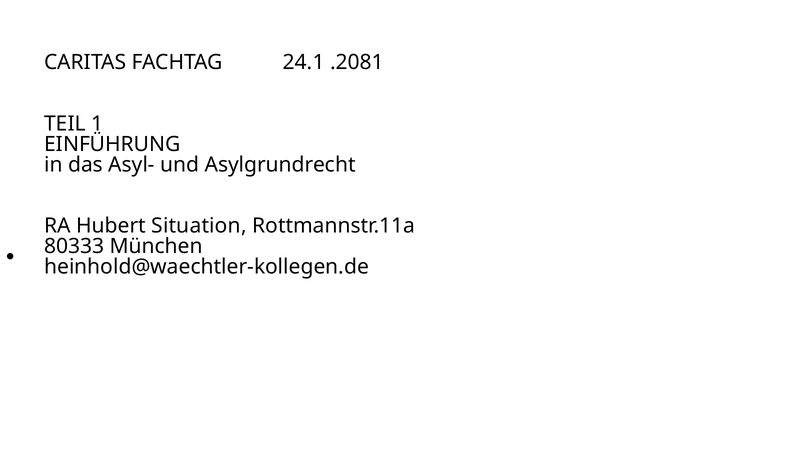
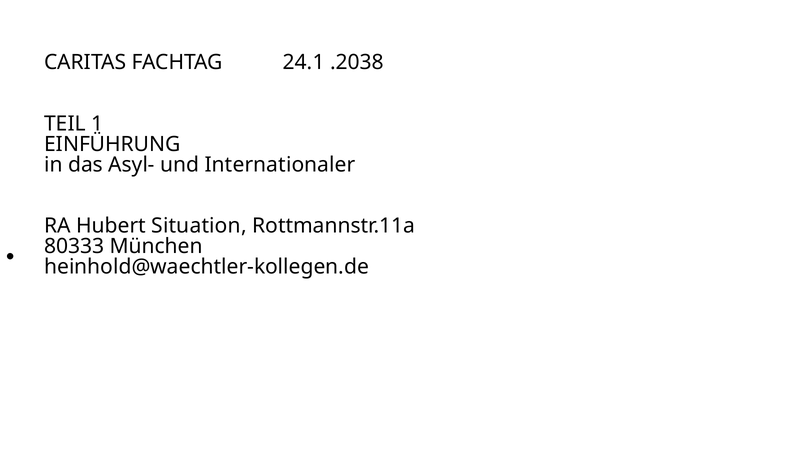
.2081: .2081 -> .2038
Asylgrundrecht: Asylgrundrecht -> Internationaler
